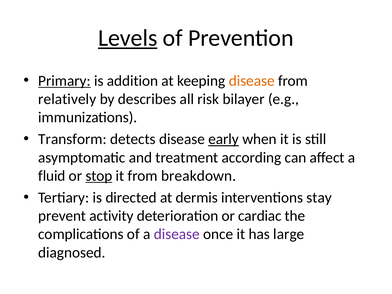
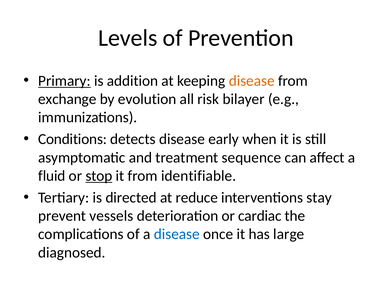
Levels underline: present -> none
relatively: relatively -> exchange
describes: describes -> evolution
Transform: Transform -> Conditions
early underline: present -> none
according: according -> sequence
breakdown: breakdown -> identifiable
dermis: dermis -> reduce
activity: activity -> vessels
disease at (177, 234) colour: purple -> blue
